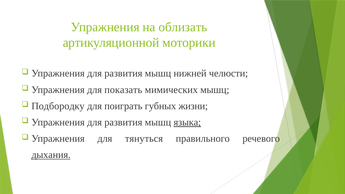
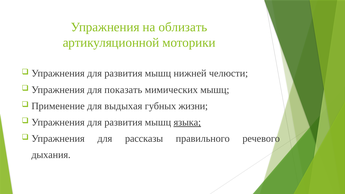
Подбородку: Подбородку -> Применение
поиграть: поиграть -> выдыхая
тянуться: тянуться -> рассказы
дыхания underline: present -> none
